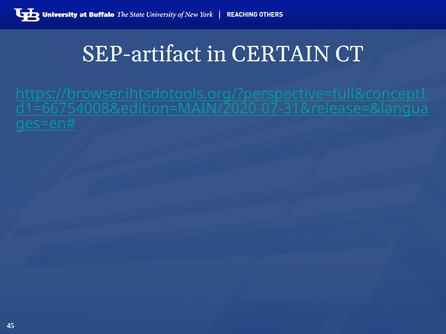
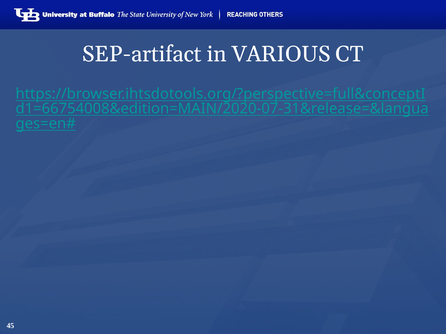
CERTAIN: CERTAIN -> VARIOUS
